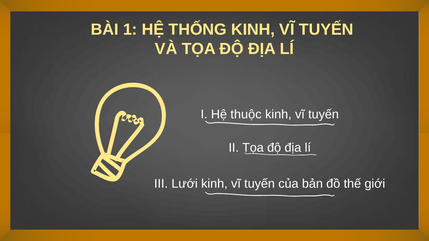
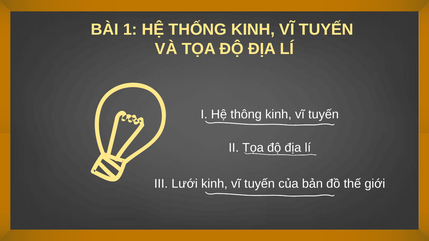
thuộc: thuộc -> thông
